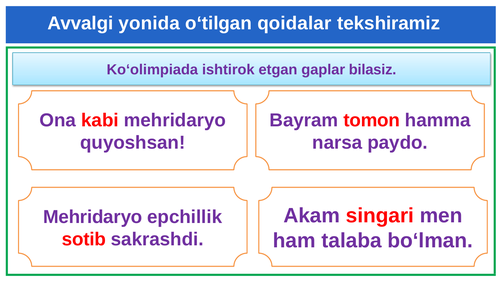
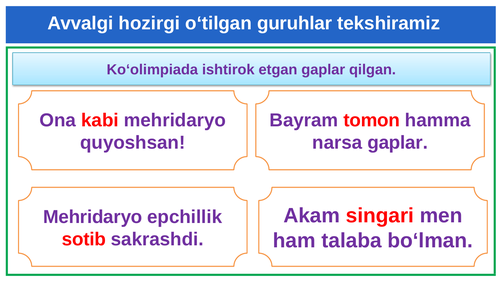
yonida: yonida -> hozirgi
qoidalar: qoidalar -> guruhlar
bilasiz: bilasiz -> qilgan
narsa paydo: paydo -> gaplar
